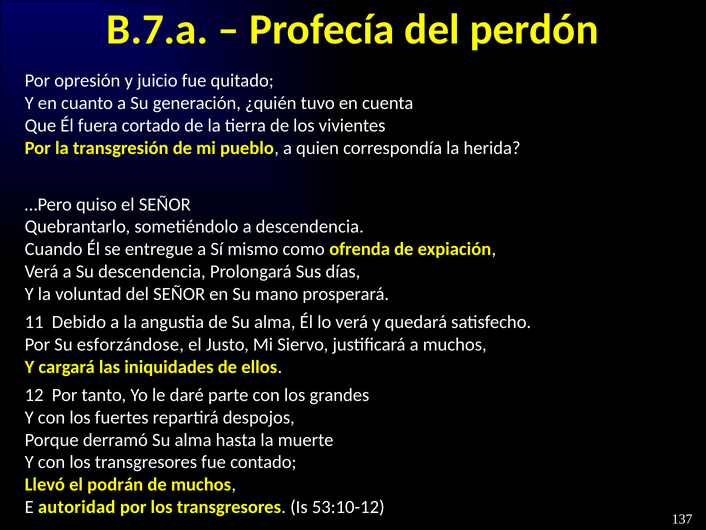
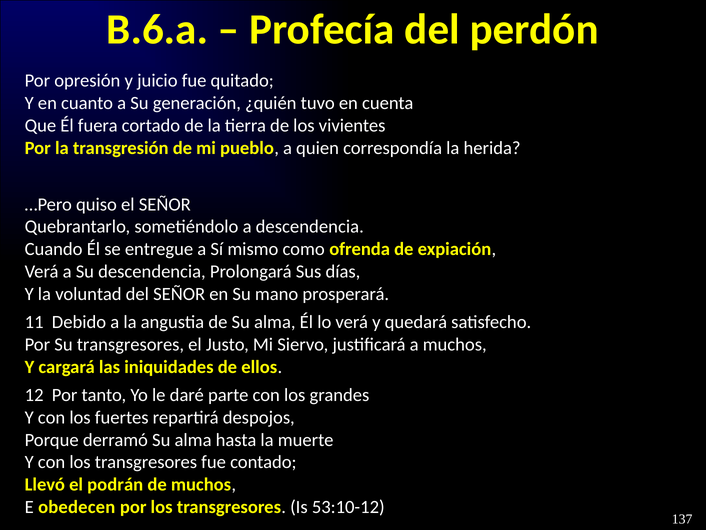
B.7.a: B.7.a -> B.6.a
Su esforzándose: esforzándose -> transgresores
autoridad: autoridad -> obedecen
